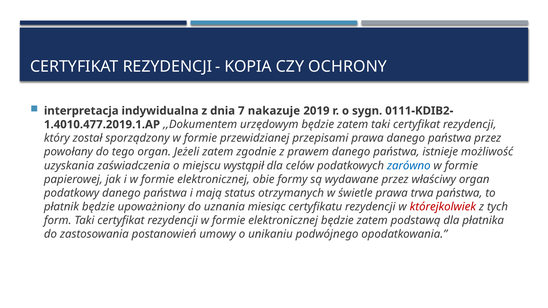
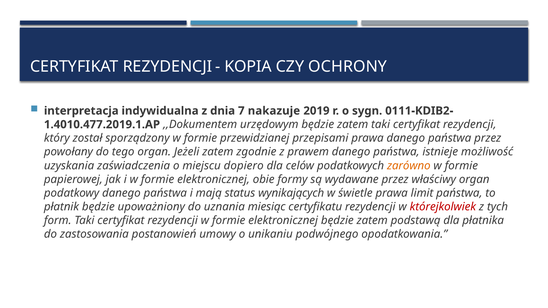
wystąpił: wystąpił -> dopiero
zarówno colour: blue -> orange
otrzymanych: otrzymanych -> wynikających
trwa: trwa -> limit
